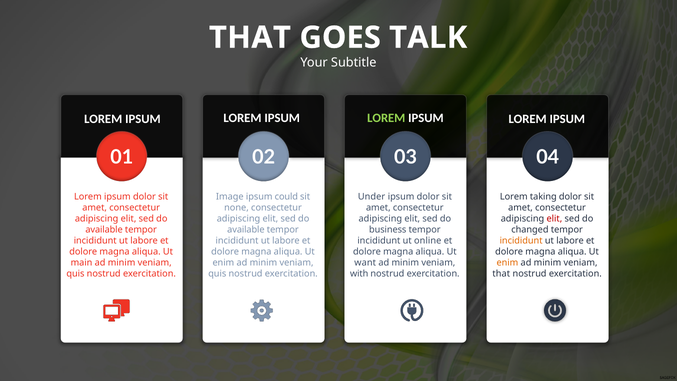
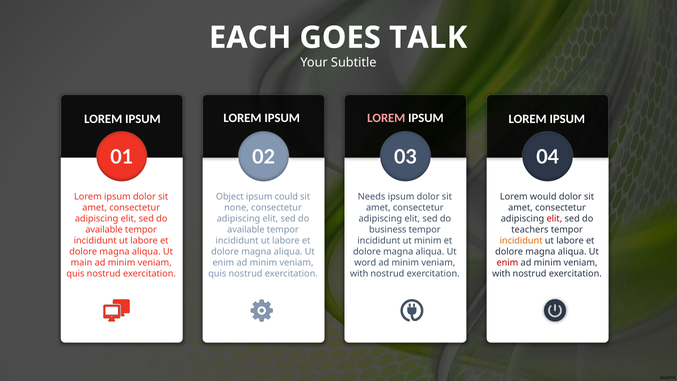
THAT at (250, 38): THAT -> EACH
LOREM at (386, 118) colour: light green -> pink
Image: Image -> Object
Under: Under -> Needs
taking: taking -> would
changed: changed -> teachers
ut online: online -> minim
want: want -> word
enim at (507, 262) colour: orange -> red
that at (501, 273): that -> with
